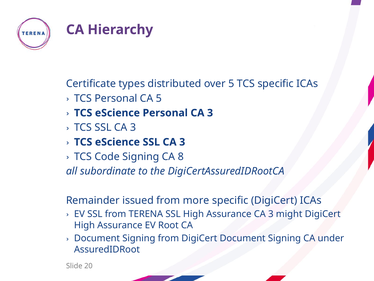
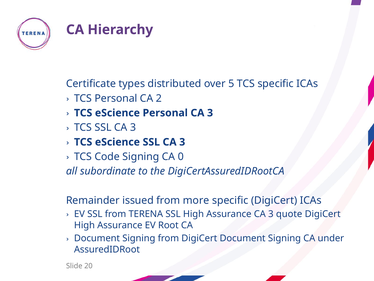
CA 5: 5 -> 2
8: 8 -> 0
might: might -> quote
